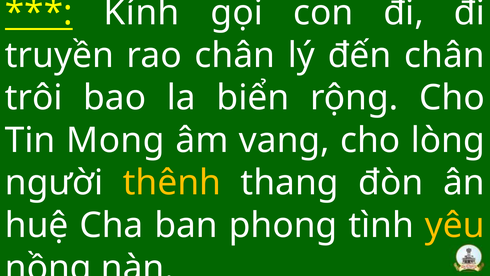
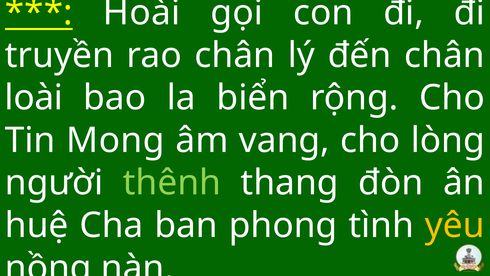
Kính: Kính -> Hoài
trôi: trôi -> loài
thênh colour: yellow -> light green
